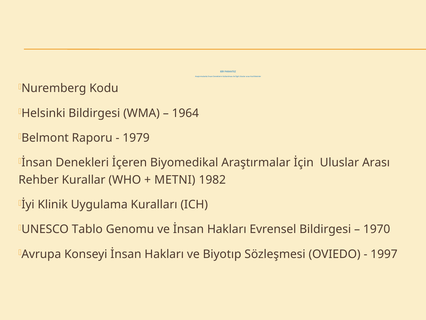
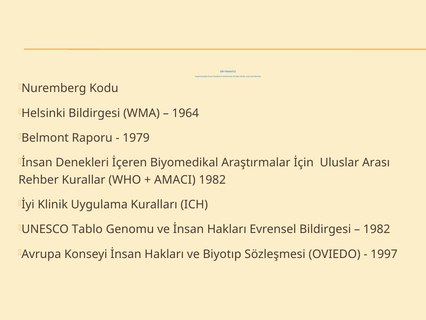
METNI: METNI -> AMACI
1970 at (377, 229): 1970 -> 1982
